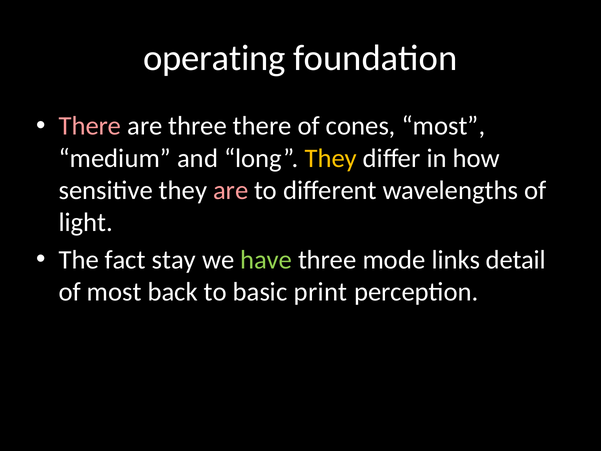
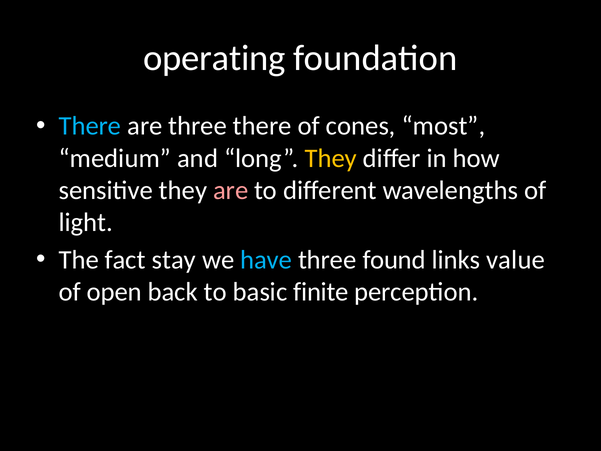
There at (90, 126) colour: pink -> light blue
have colour: light green -> light blue
mode: mode -> found
detail: detail -> value
of most: most -> open
print: print -> finite
